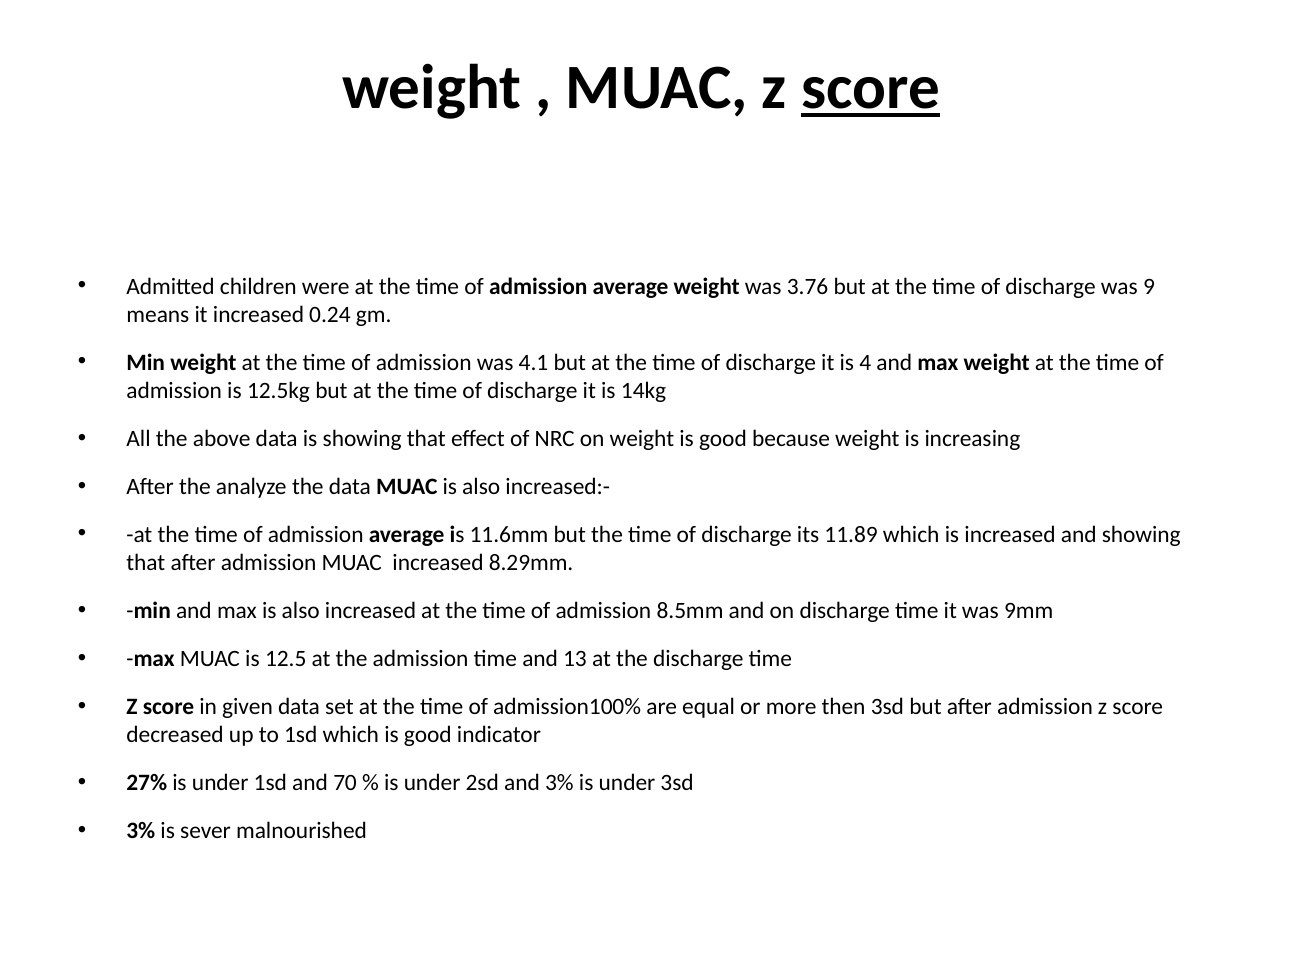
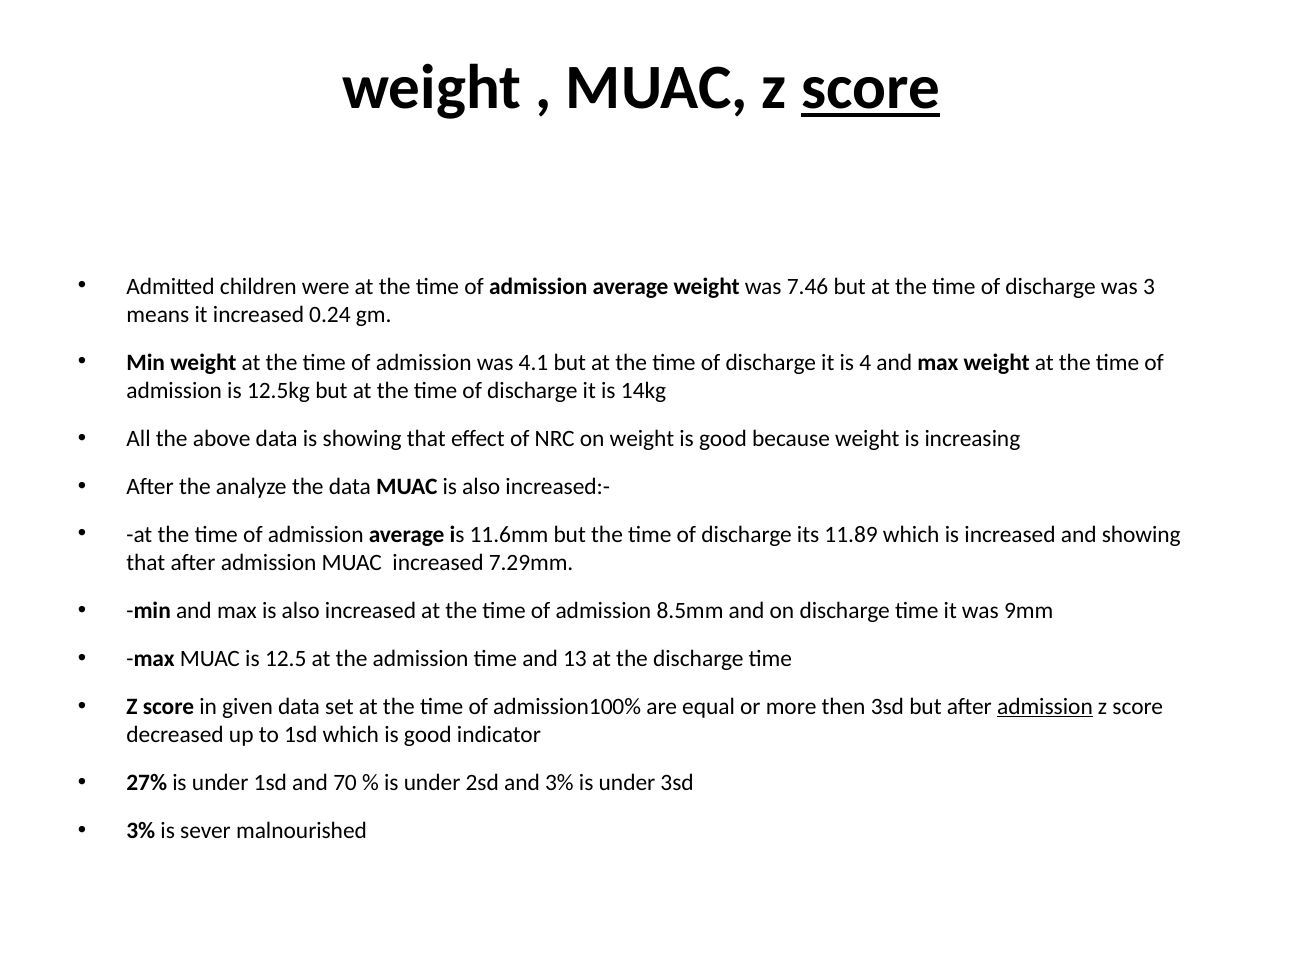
3.76: 3.76 -> 7.46
9: 9 -> 3
8.29mm: 8.29mm -> 7.29mm
admission at (1045, 706) underline: none -> present
